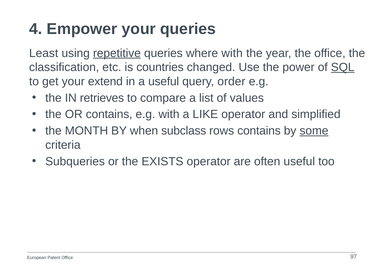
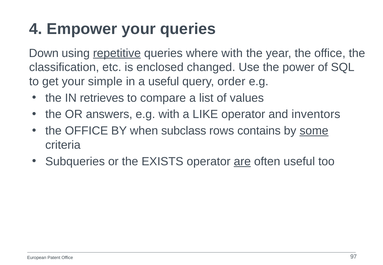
Least: Least -> Down
countries: countries -> enclosed
SQL underline: present -> none
extend: extend -> simple
OR contains: contains -> answers
simplified: simplified -> inventors
MONTH at (86, 131): MONTH -> OFFICE
are underline: none -> present
